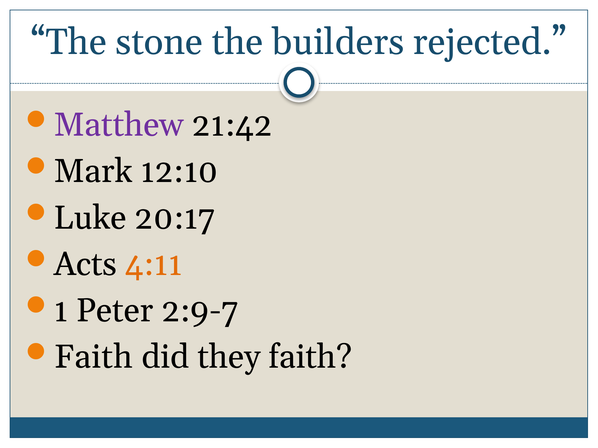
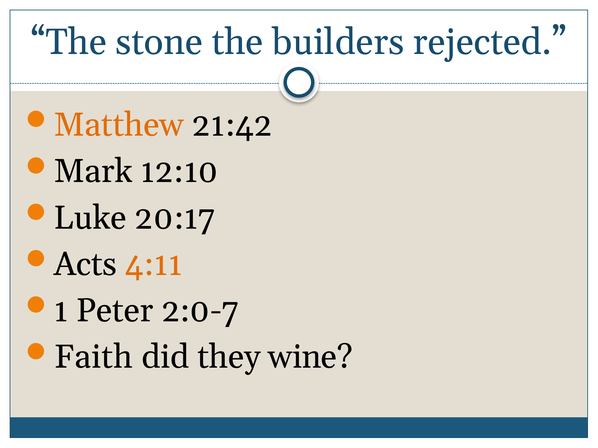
Matthew colour: purple -> orange
2:9-7: 2:9-7 -> 2:0-7
they faith: faith -> wine
